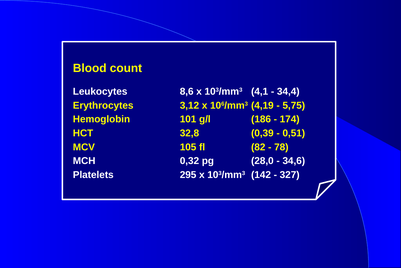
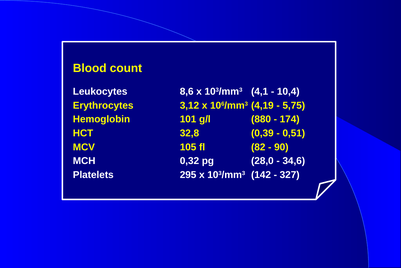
34,4: 34,4 -> 10,4
186: 186 -> 880
78: 78 -> 90
